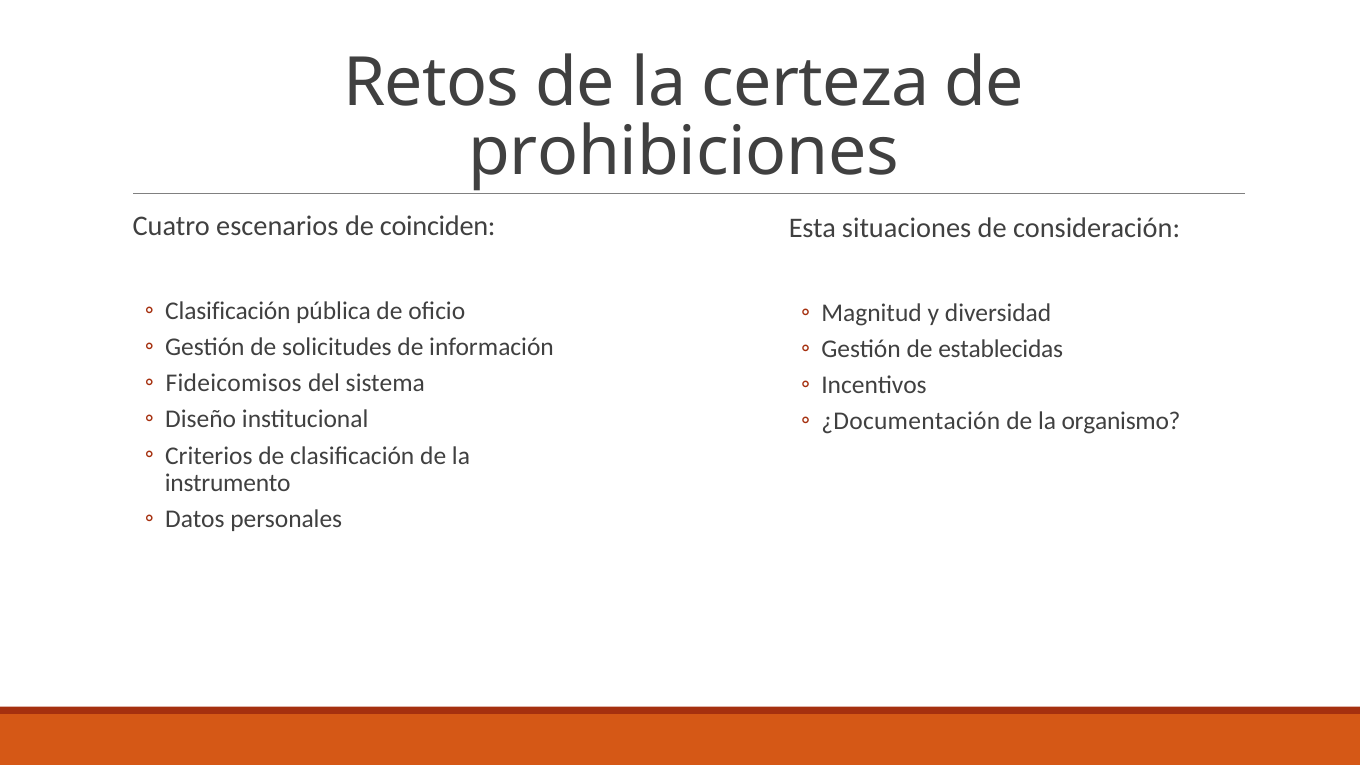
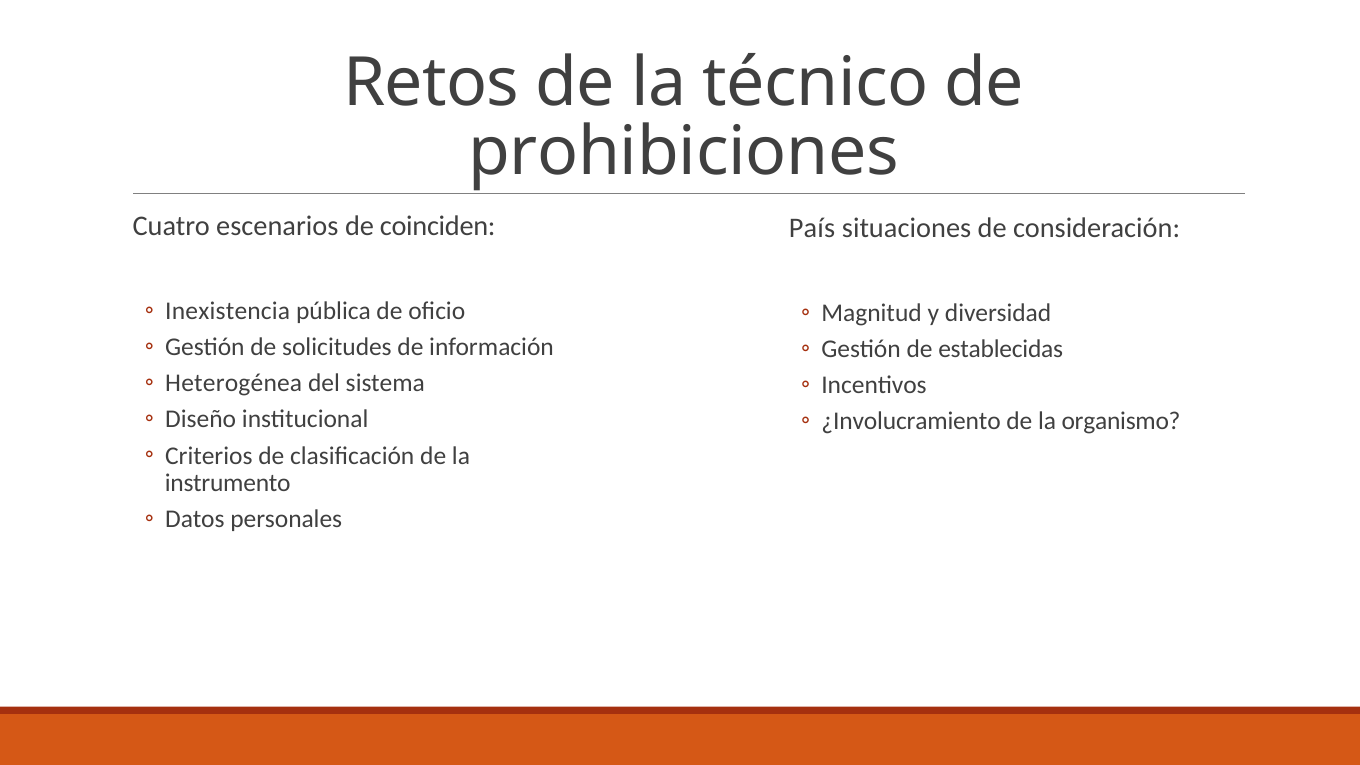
certeza: certeza -> técnico
Esta: Esta -> País
Clasificación at (228, 311): Clasificación -> Inexistencia
Fideicomisos: Fideicomisos -> Heterogénea
¿Documentación: ¿Documentación -> ¿Involucramiento
